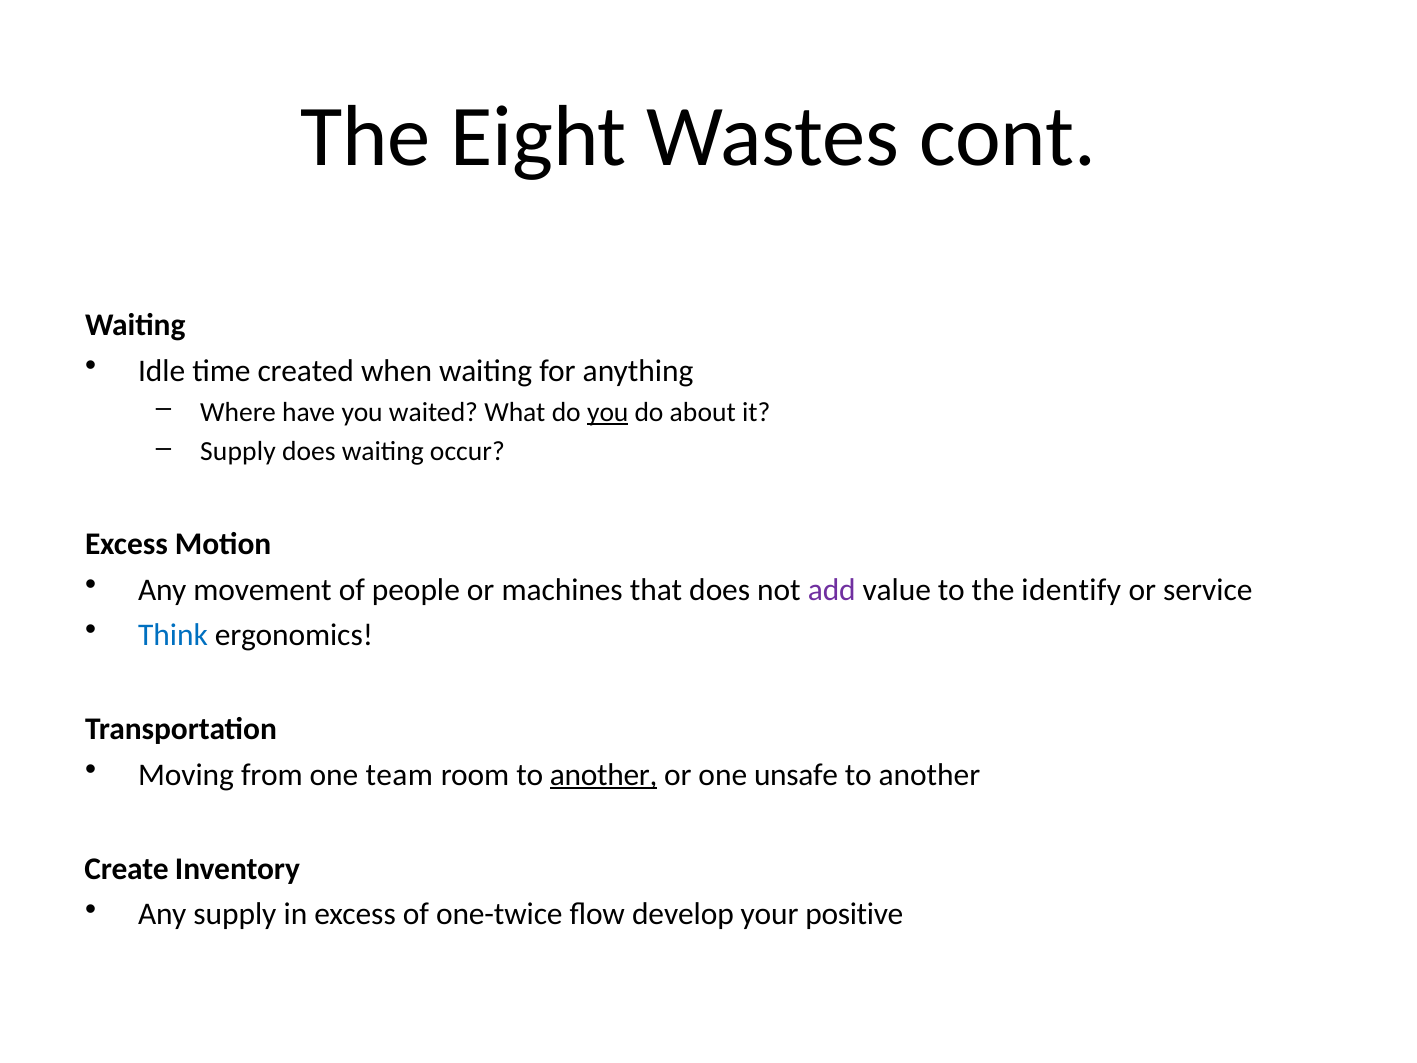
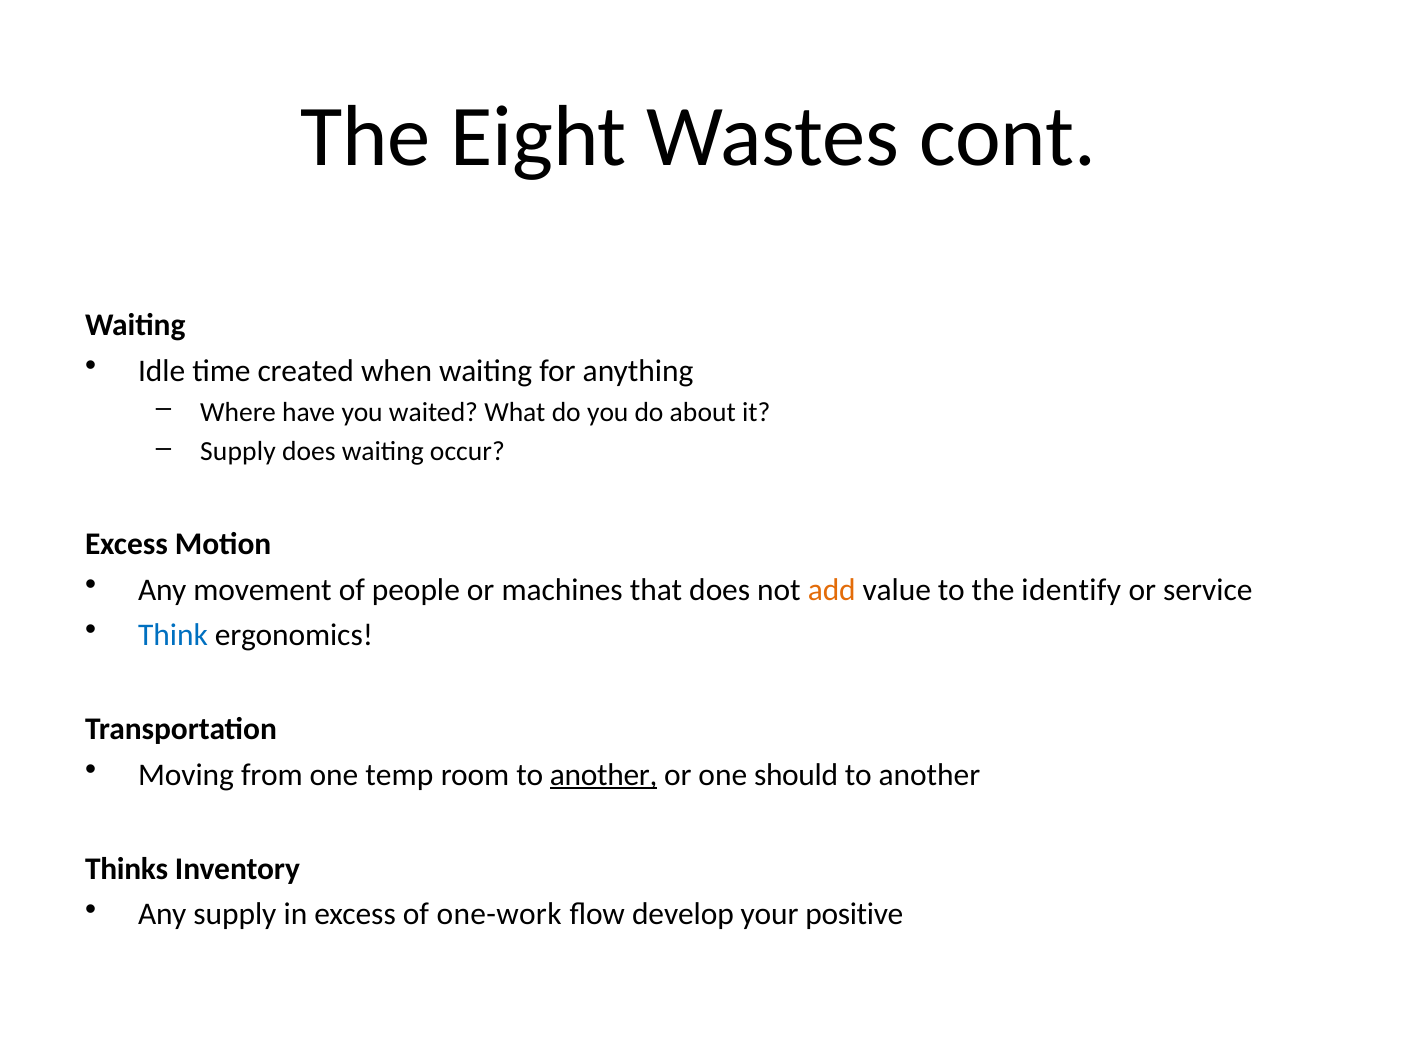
you at (608, 412) underline: present -> none
add colour: purple -> orange
team: team -> temp
unsafe: unsafe -> should
Create: Create -> Thinks
one-twice: one-twice -> one-work
